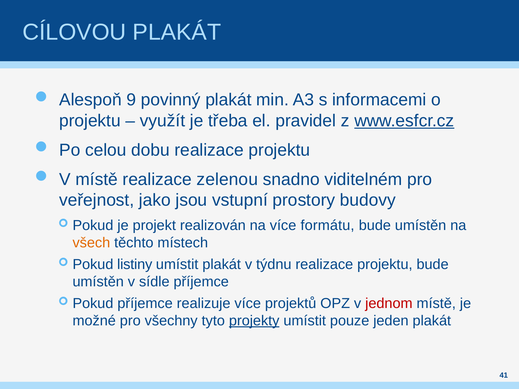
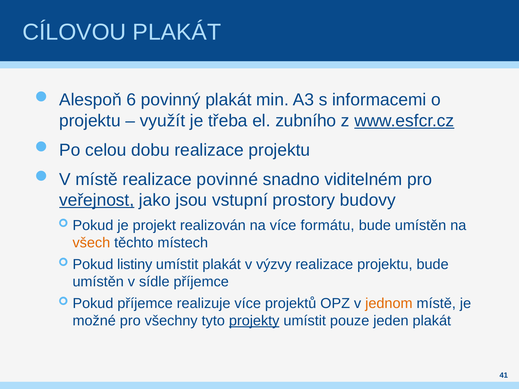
9: 9 -> 6
pravidel: pravidel -> zubního
zelenou: zelenou -> povinné
veřejnost underline: none -> present
týdnu: týdnu -> výzvy
jednom colour: red -> orange
